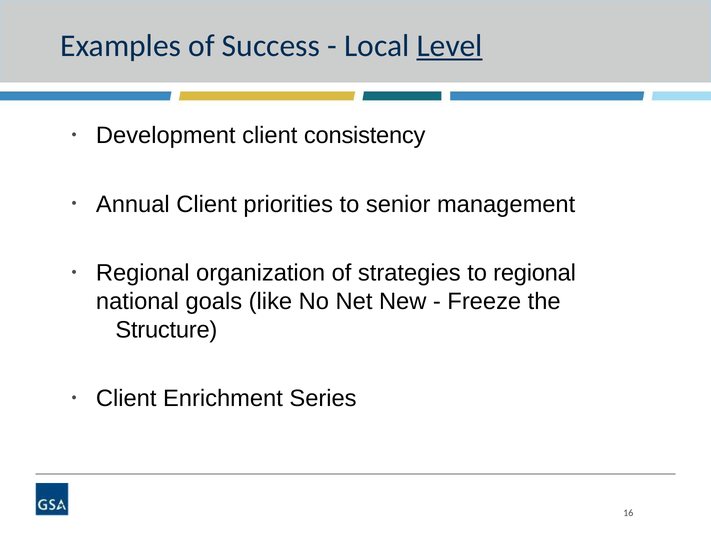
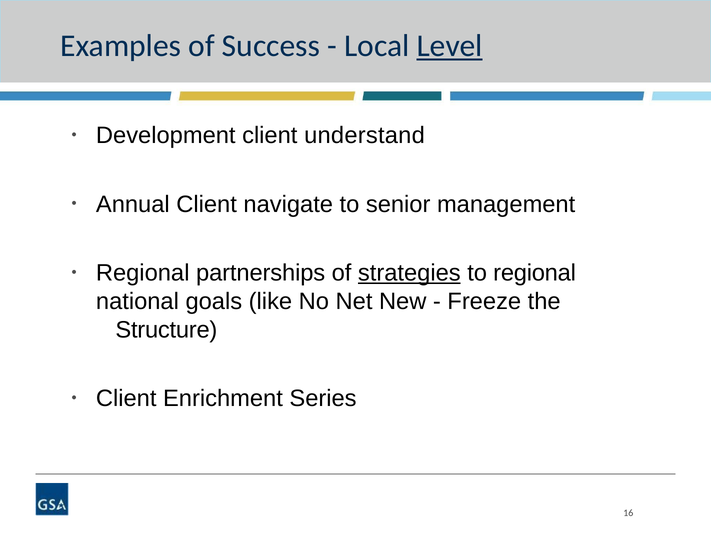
consistency: consistency -> understand
priorities: priorities -> navigate
organization: organization -> partnerships
strategies underline: none -> present
